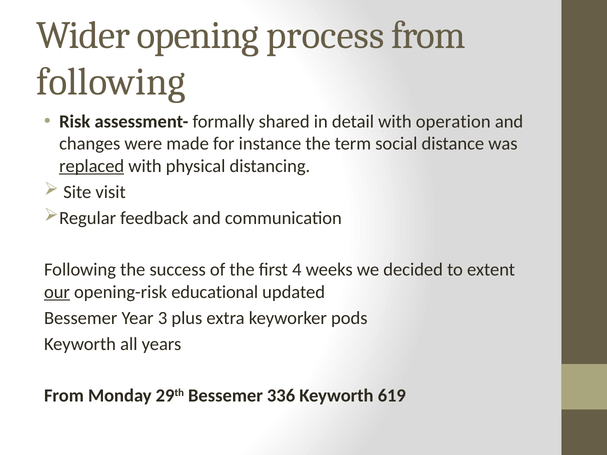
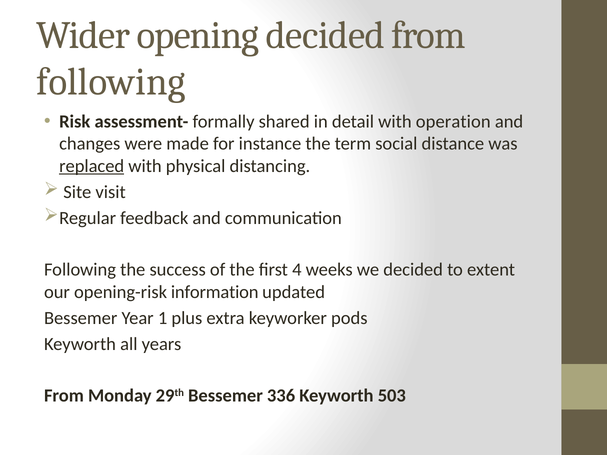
opening process: process -> decided
our underline: present -> none
educational: educational -> information
3: 3 -> 1
619: 619 -> 503
